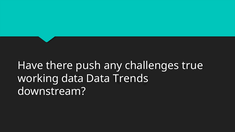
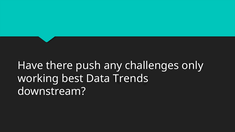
true: true -> only
working data: data -> best
